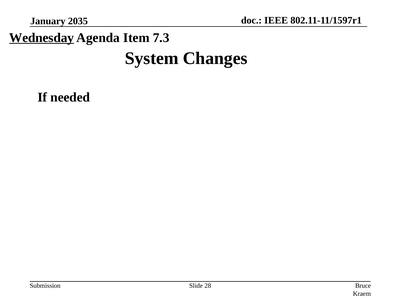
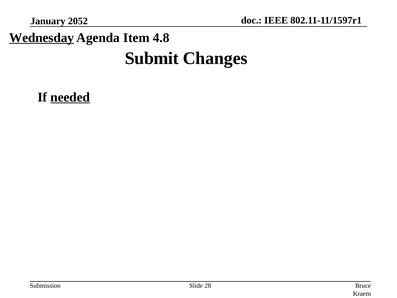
2035: 2035 -> 2052
7.3: 7.3 -> 4.8
System: System -> Submit
needed underline: none -> present
